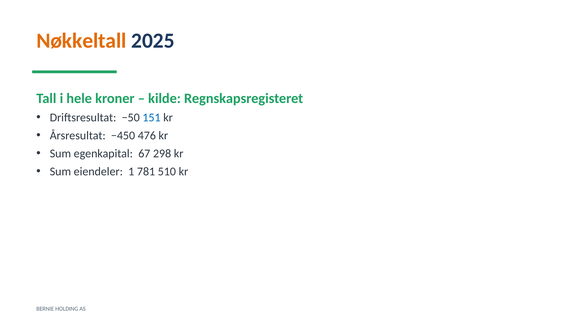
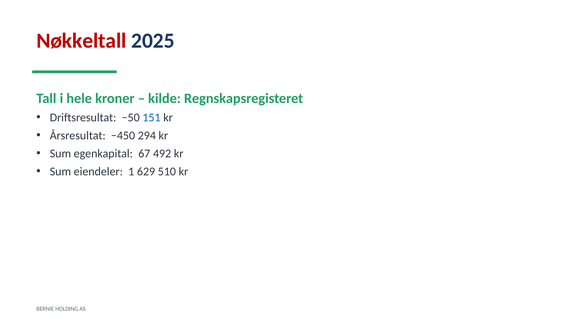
Nøkkeltall colour: orange -> red
476: 476 -> 294
298: 298 -> 492
781: 781 -> 629
